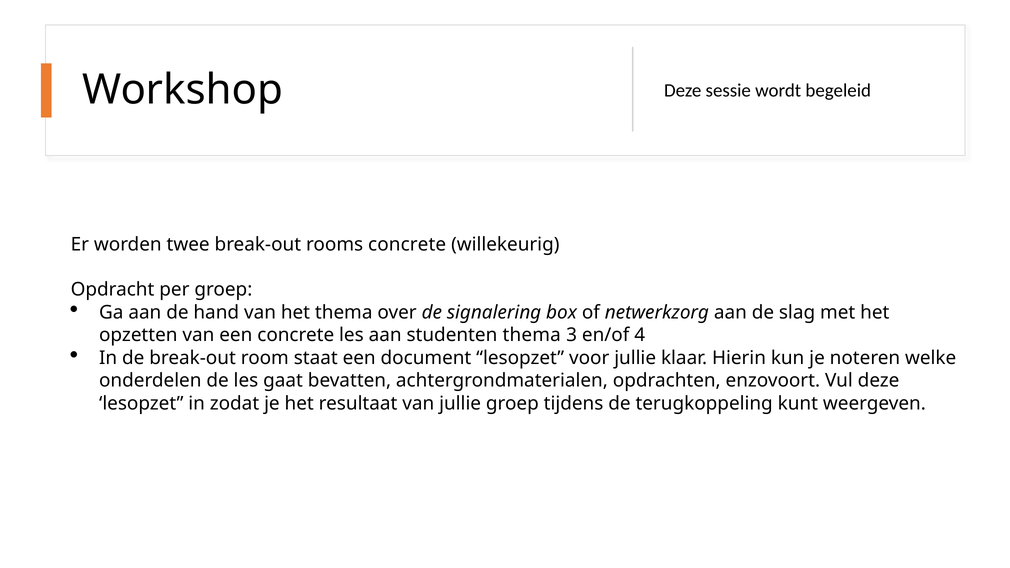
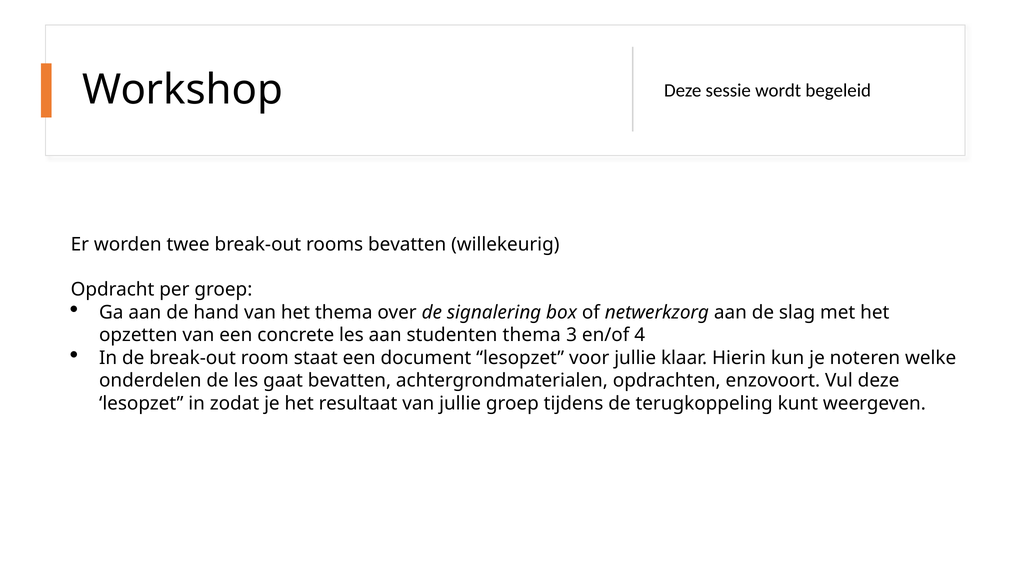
rooms concrete: concrete -> bevatten
